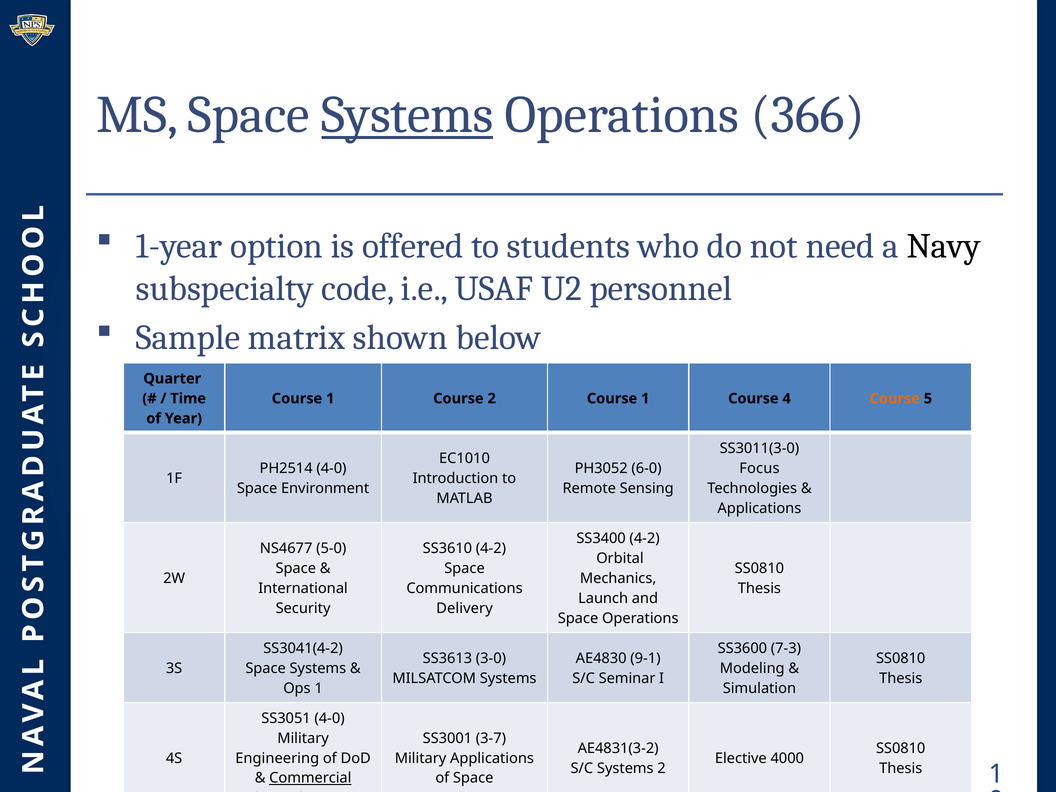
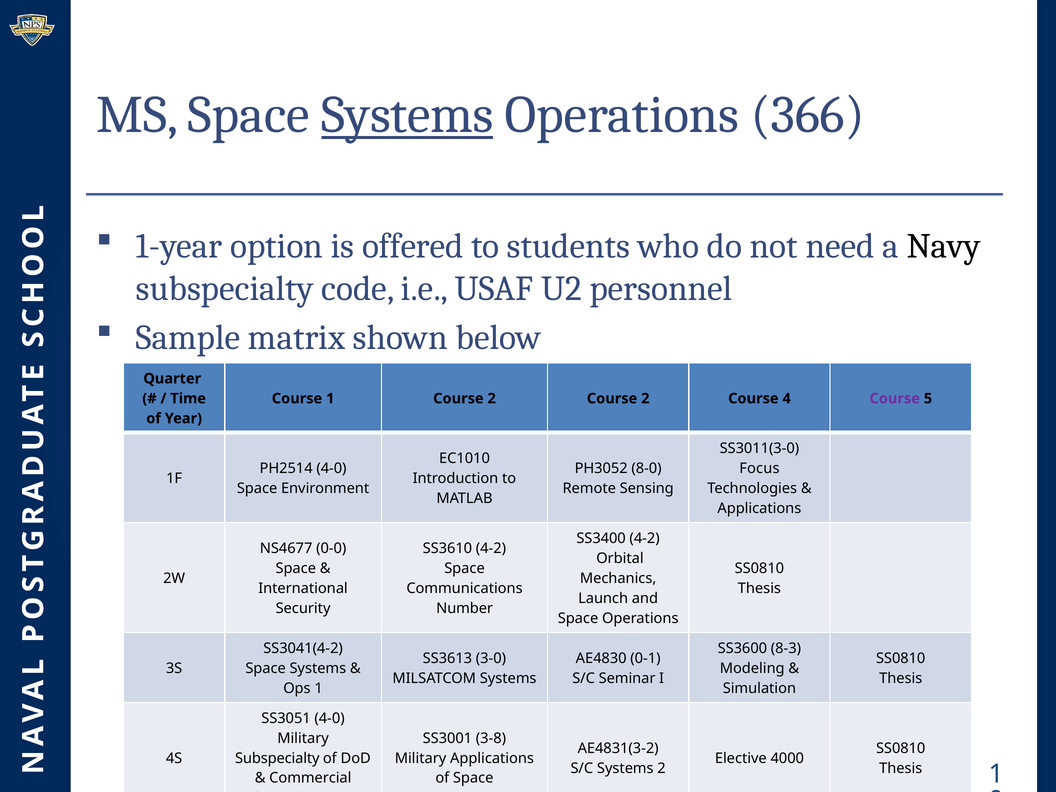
2 Course 1: 1 -> 2
Course at (895, 399) colour: orange -> purple
6-0: 6-0 -> 8-0
5-0: 5-0 -> 0-0
Delivery: Delivery -> Number
7-3: 7-3 -> 8-3
9-1: 9-1 -> 0-1
3-7: 3-7 -> 3-8
Engineering at (277, 758): Engineering -> Subspecialty
Commercial underline: present -> none
